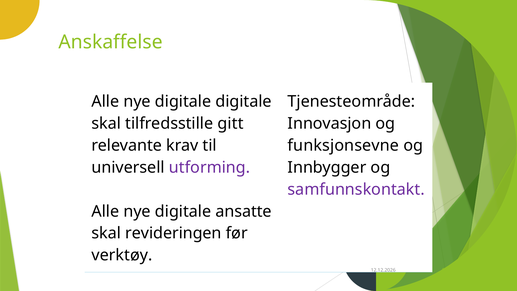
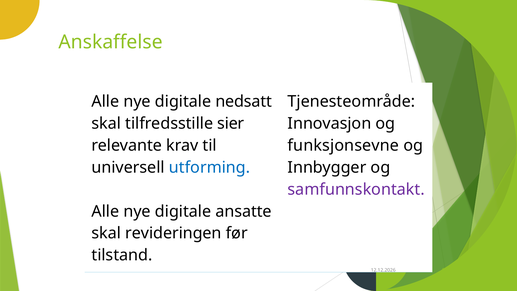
digitale at (244, 101): digitale -> nedsatt
gitt: gitt -> sier
utforming colour: purple -> blue
verktøy: verktøy -> tilstand
